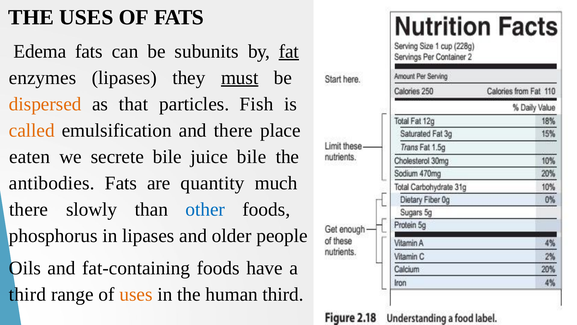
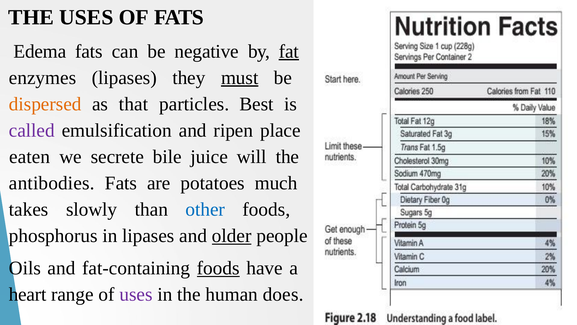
subunits: subunits -> negative
Fish: Fish -> Best
called colour: orange -> purple
and there: there -> ripen
juice bile: bile -> will
quantity: quantity -> potatoes
there at (29, 209): there -> takes
older underline: none -> present
foods at (218, 268) underline: none -> present
third at (27, 294): third -> heart
uses at (136, 294) colour: orange -> purple
human third: third -> does
